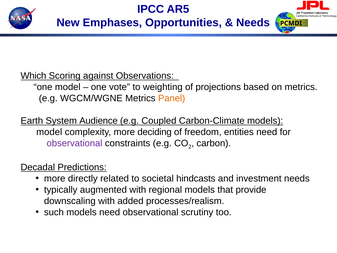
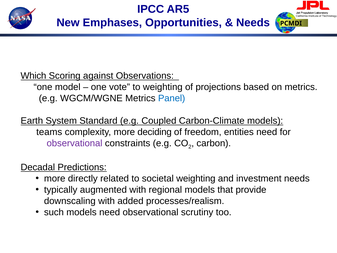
Panel colour: orange -> blue
Audience: Audience -> Standard
model at (49, 132): model -> teams
societal hindcasts: hindcasts -> weighting
